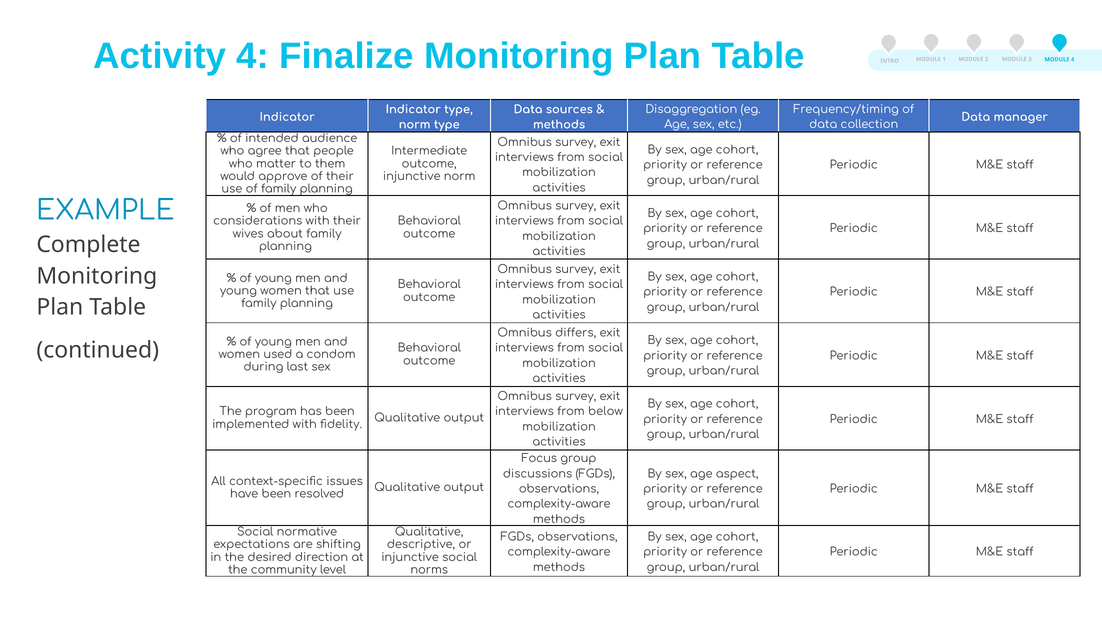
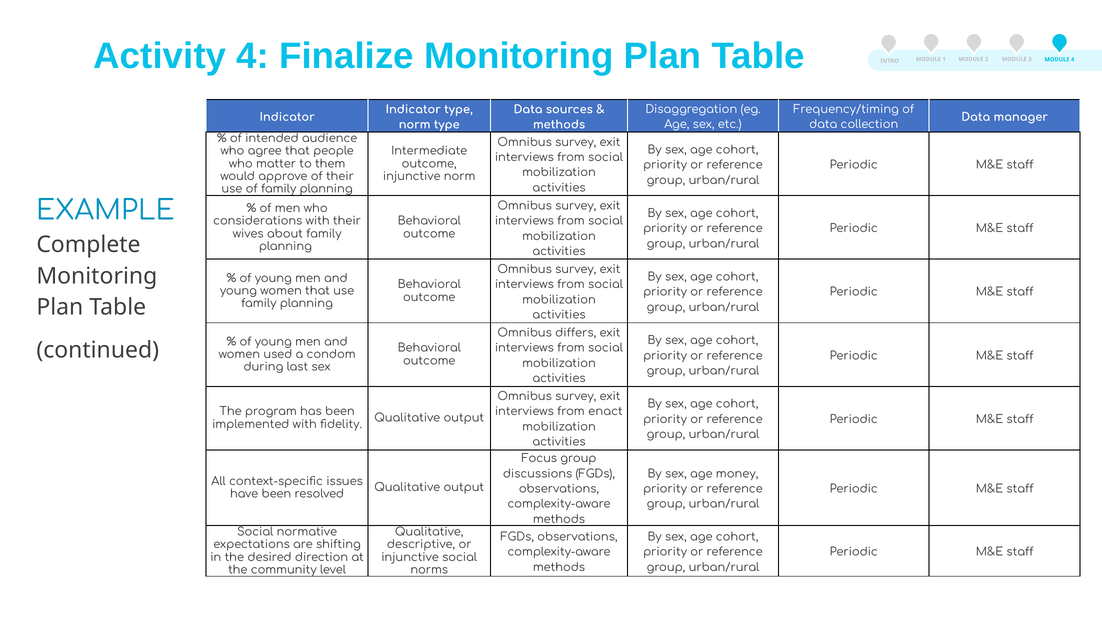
below: below -> enact
aspect: aspect -> money
